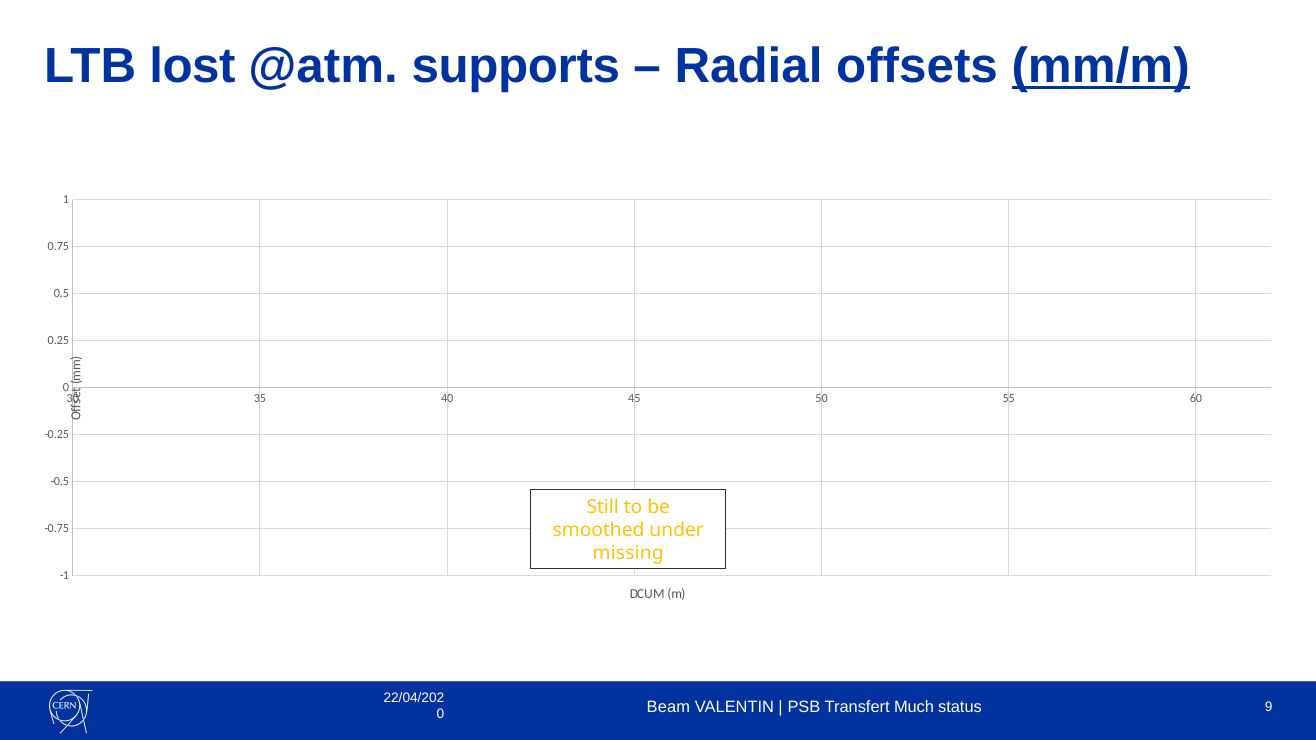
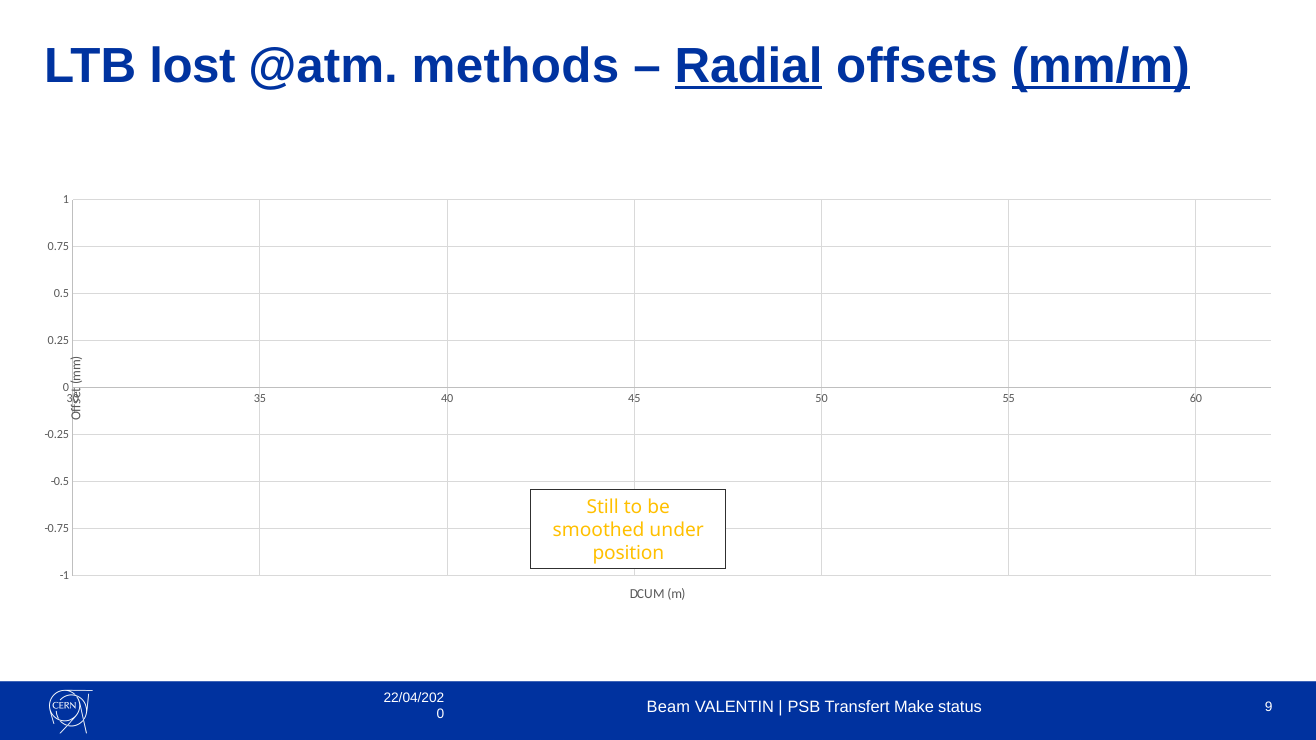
supports: supports -> methods
Radial underline: none -> present
missing: missing -> position
Much: Much -> Make
